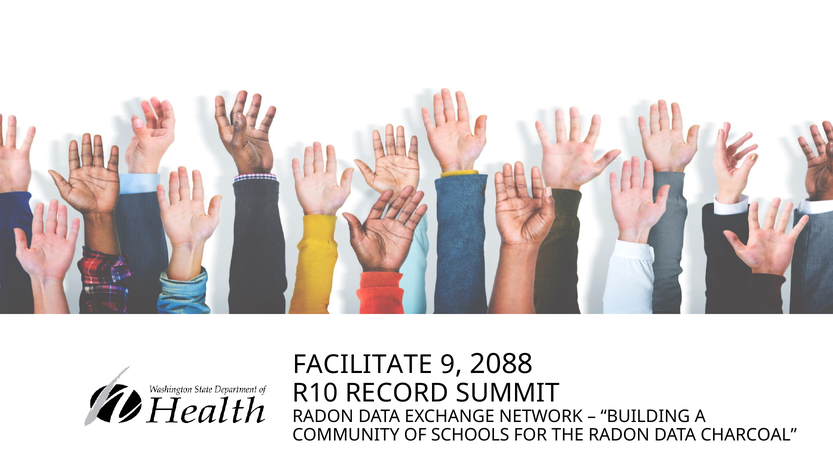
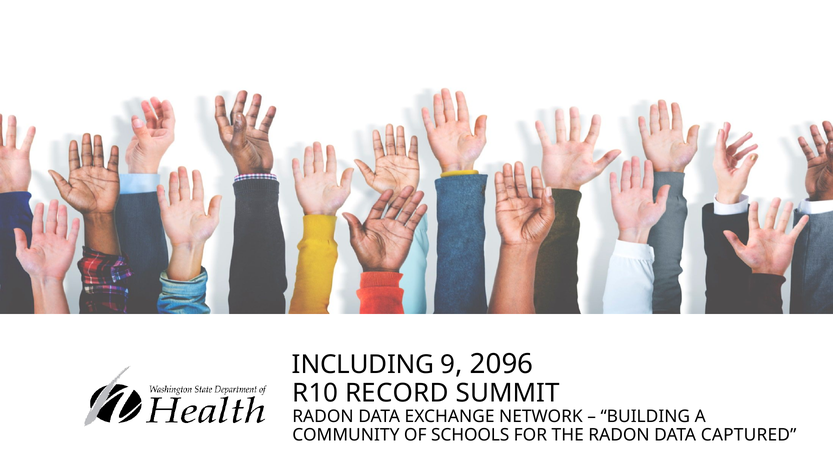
FACILITATE: FACILITATE -> INCLUDING
2088: 2088 -> 2096
CHARCOAL: CHARCOAL -> CAPTURED
